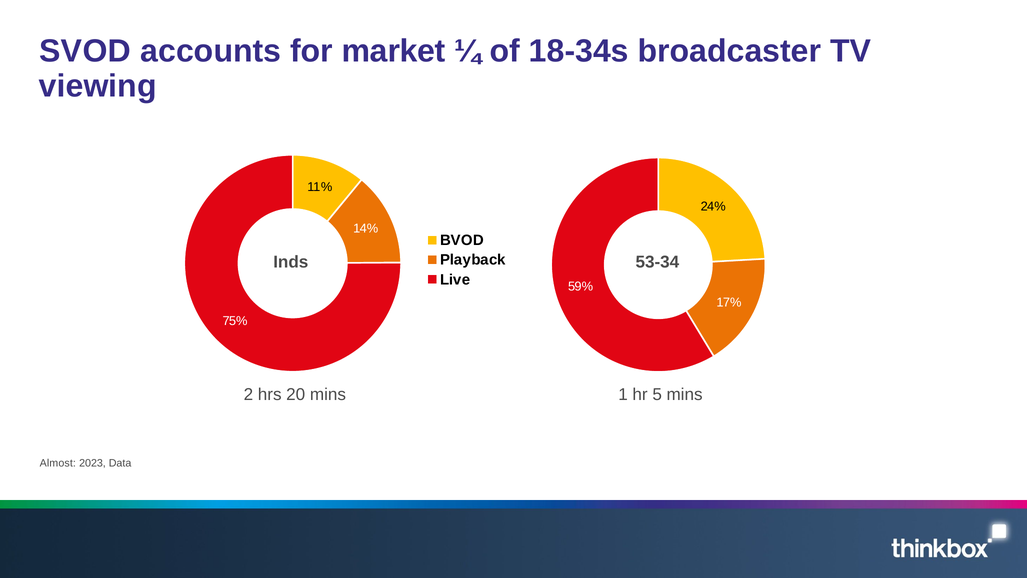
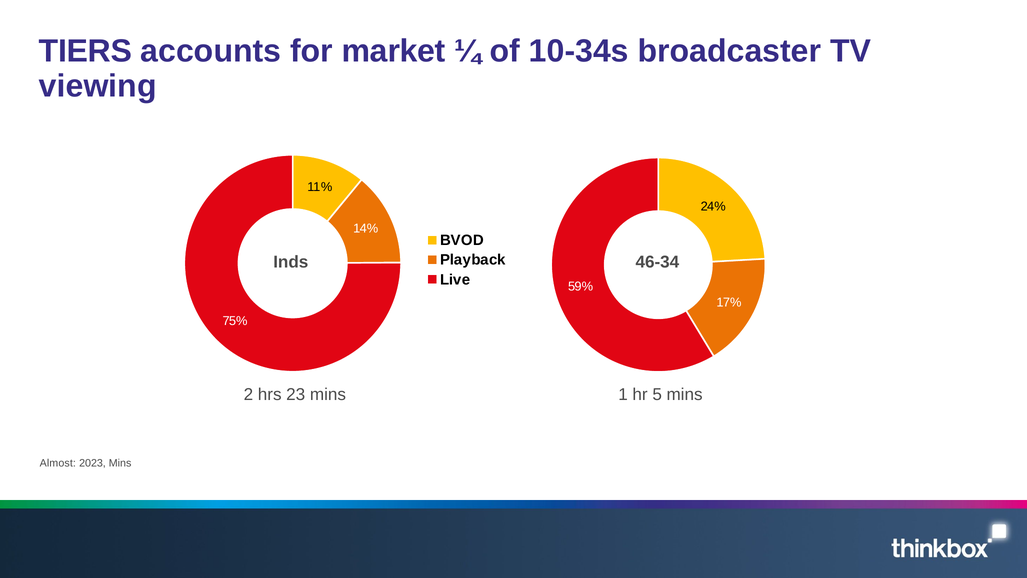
SVOD: SVOD -> TIERS
18-34s: 18-34s -> 10-34s
53-34: 53-34 -> 46-34
20: 20 -> 23
2023 Data: Data -> Mins
